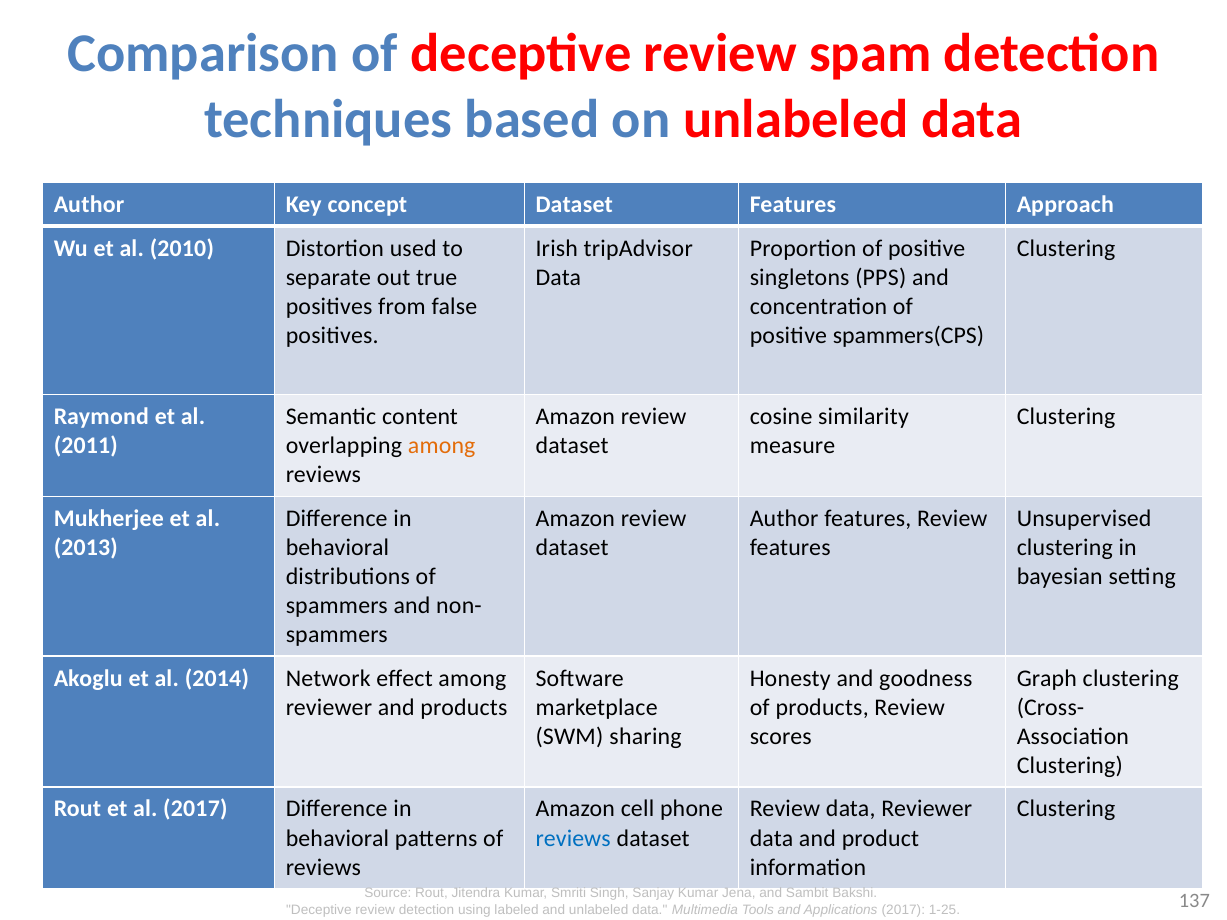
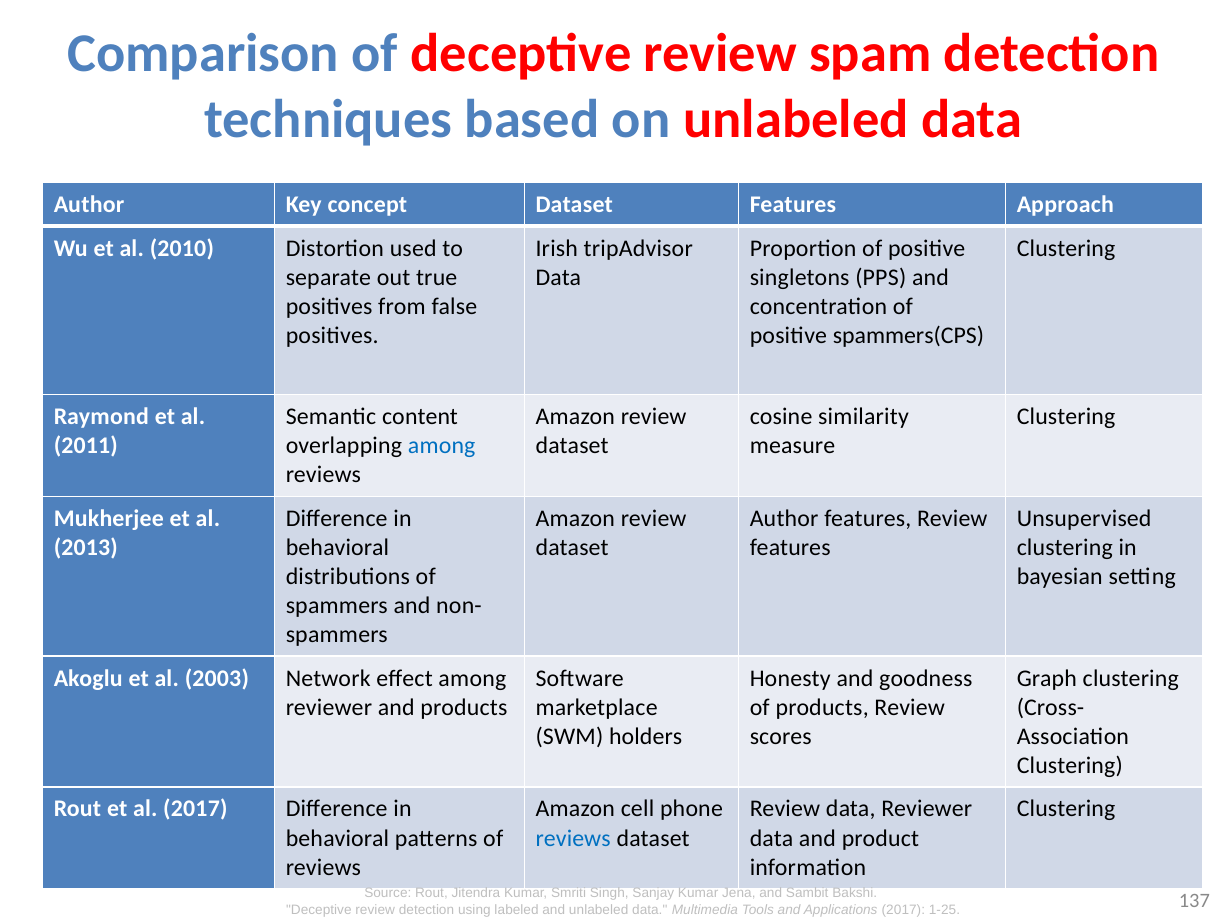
among at (442, 446) colour: orange -> blue
2014: 2014 -> 2003
sharing: sharing -> holders
